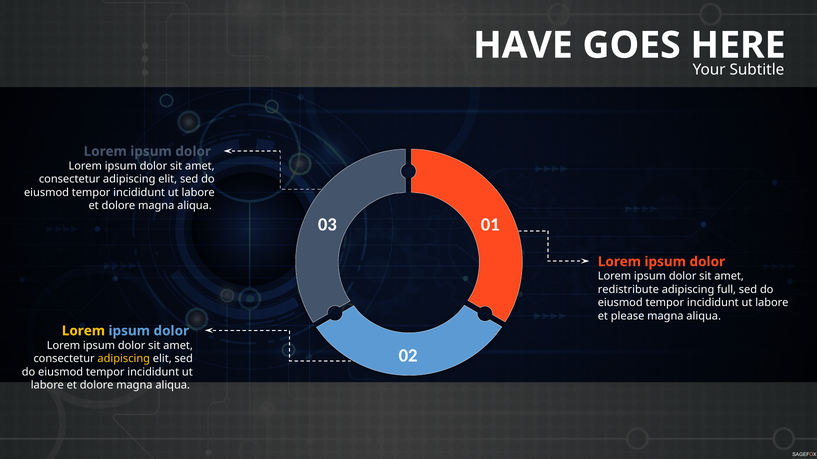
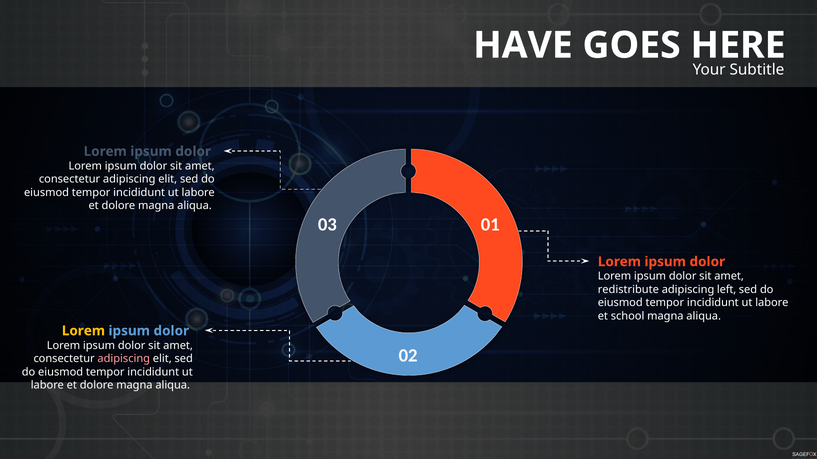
full: full -> left
please: please -> school
adipiscing at (124, 359) colour: yellow -> pink
